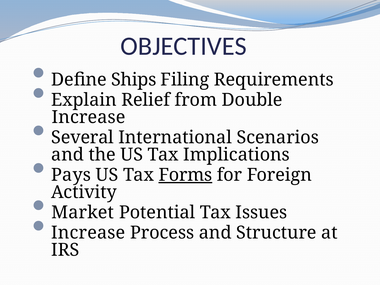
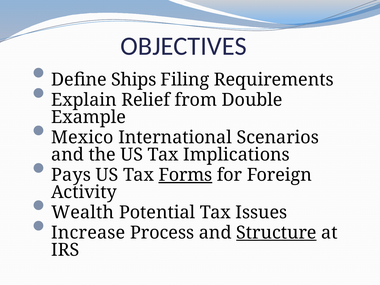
Increase at (89, 117): Increase -> Example
Several: Several -> Mexico
Market: Market -> Wealth
Structure underline: none -> present
